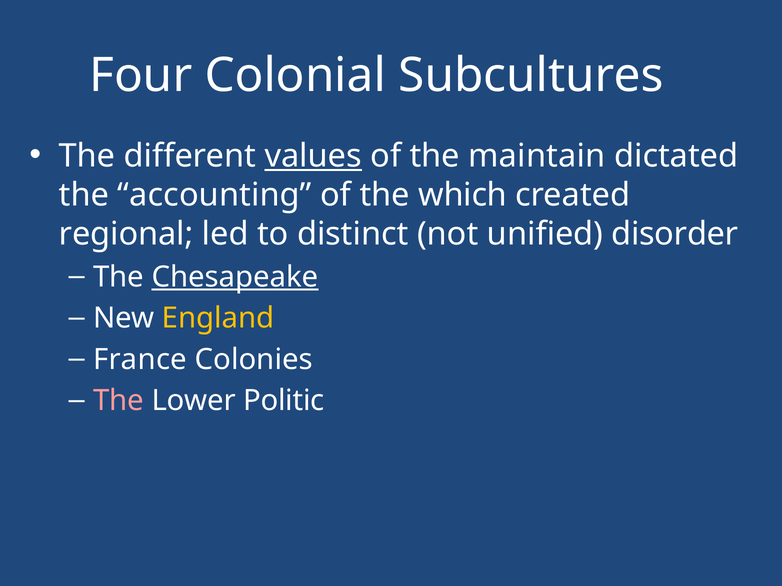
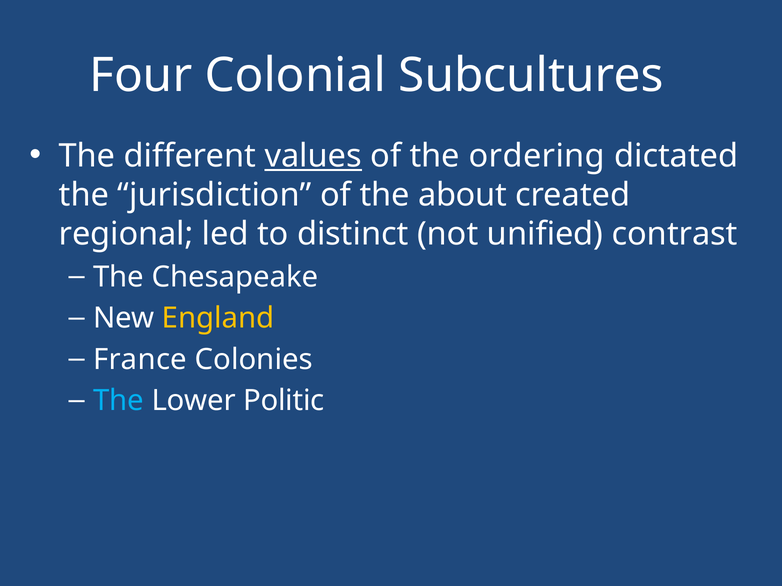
maintain: maintain -> ordering
accounting: accounting -> jurisdiction
which: which -> about
disorder: disorder -> contrast
Chesapeake underline: present -> none
The at (118, 401) colour: pink -> light blue
